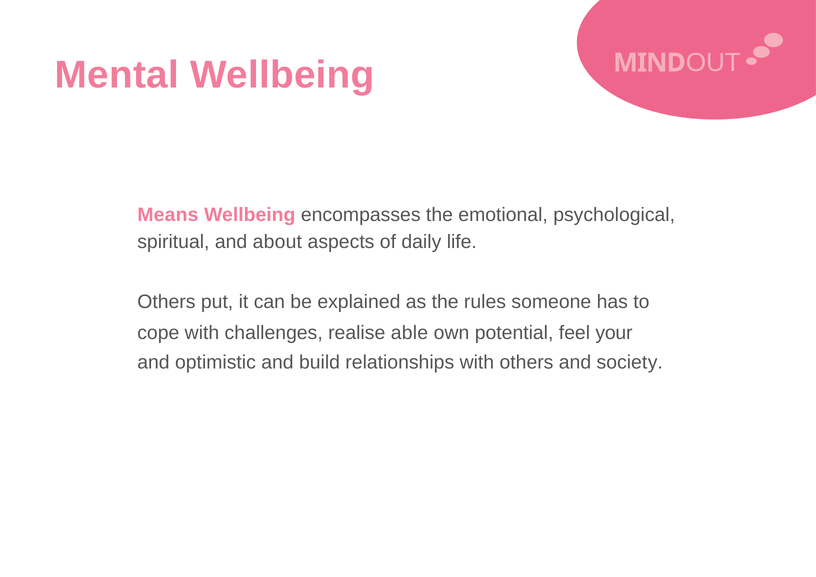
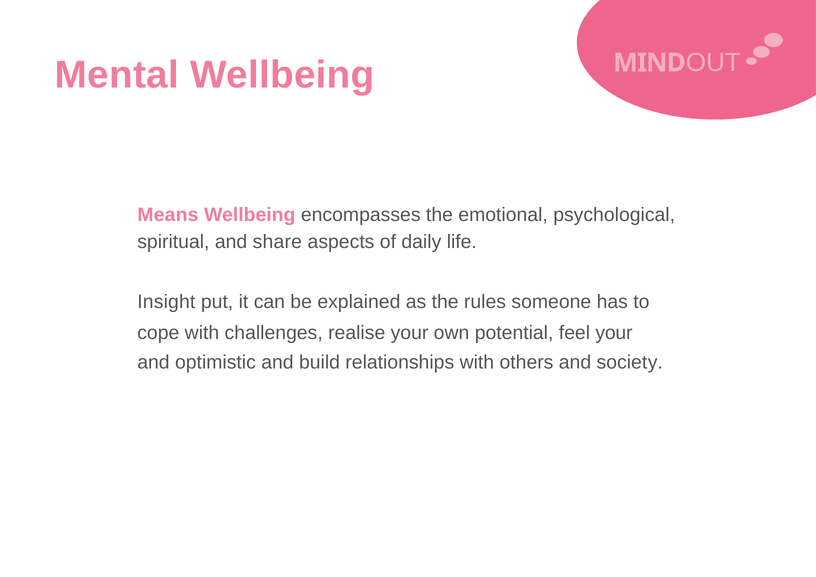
about: about -> share
Others at (166, 302): Others -> Insight
realise able: able -> your
